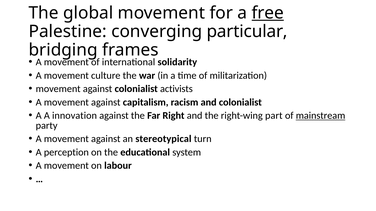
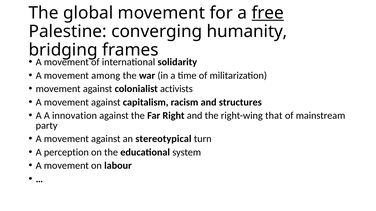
particular: particular -> humanity
culture: culture -> among
and colonialist: colonialist -> structures
part: part -> that
mainstream underline: present -> none
